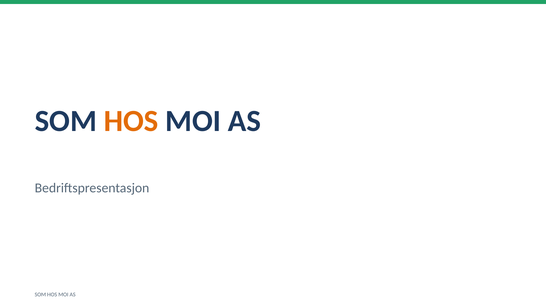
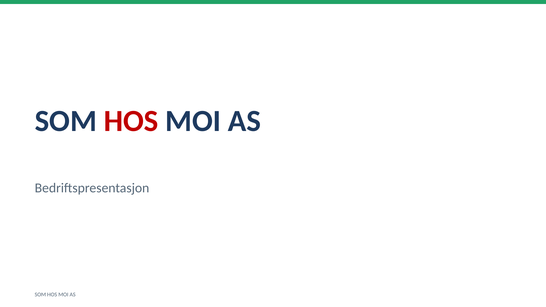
HOS at (131, 121) colour: orange -> red
